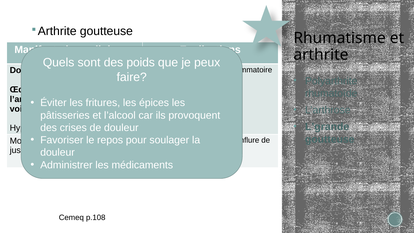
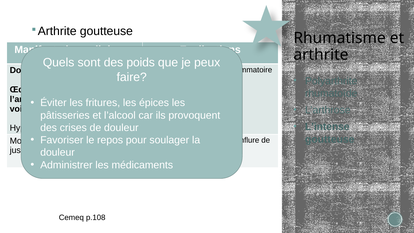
L’grande: L’grande -> L’intense
